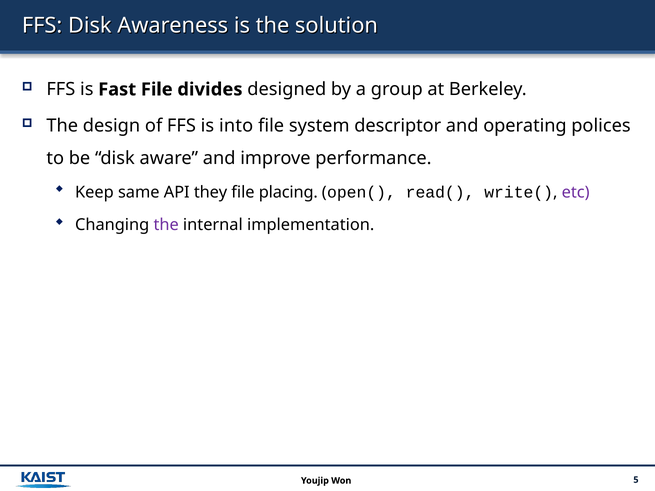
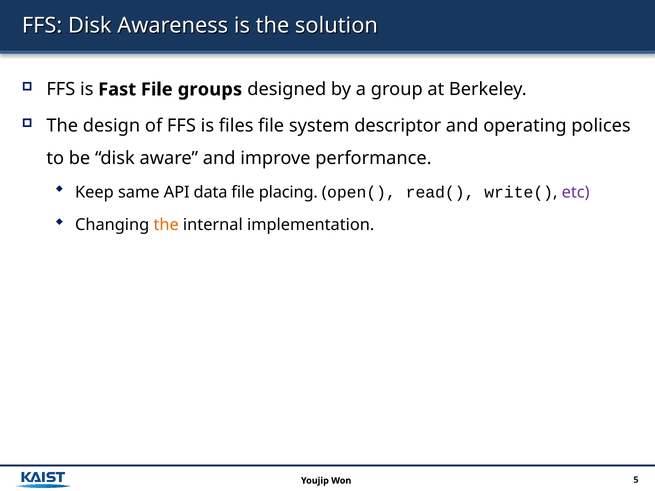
divides: divides -> groups
into: into -> files
they: they -> data
the at (166, 225) colour: purple -> orange
